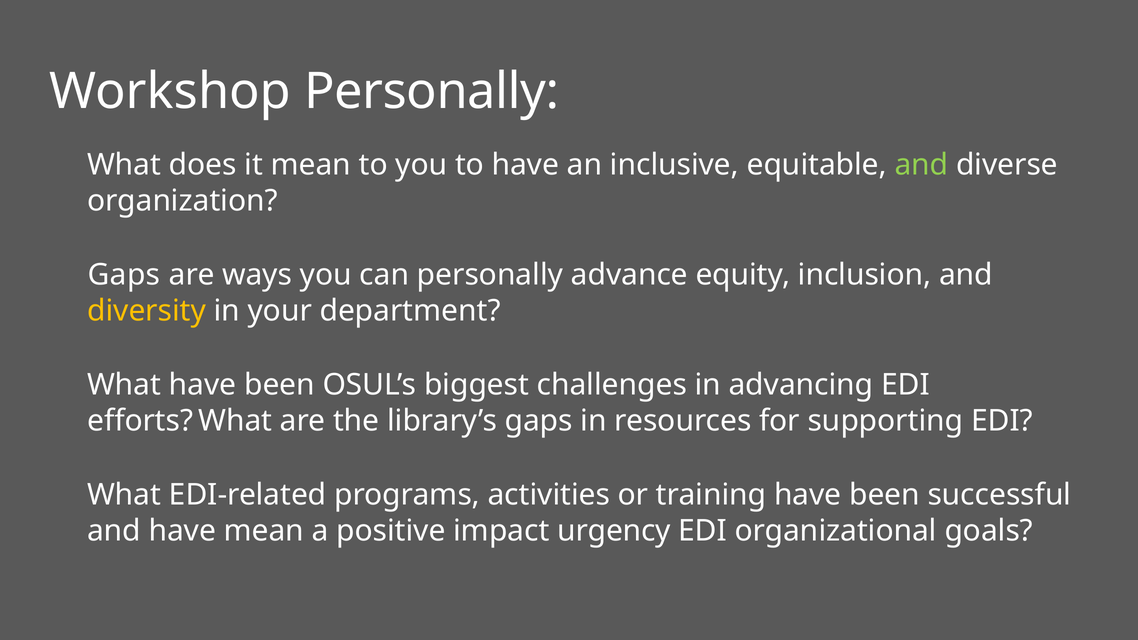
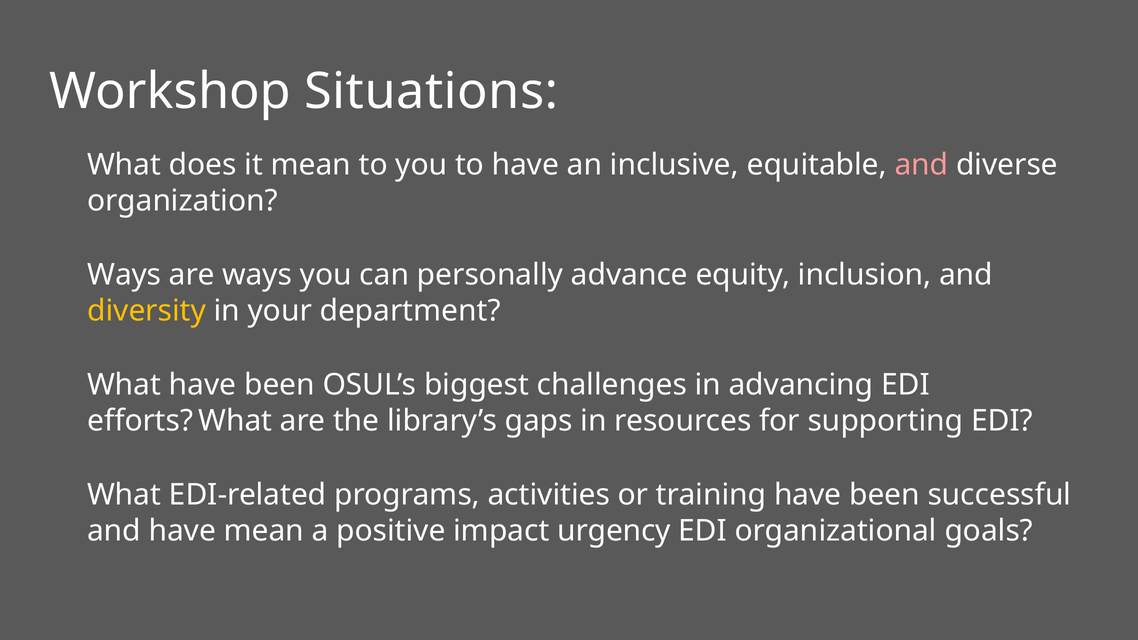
Workshop Personally: Personally -> Situations
and at (922, 165) colour: light green -> pink
Gaps at (124, 275): Gaps -> Ways
